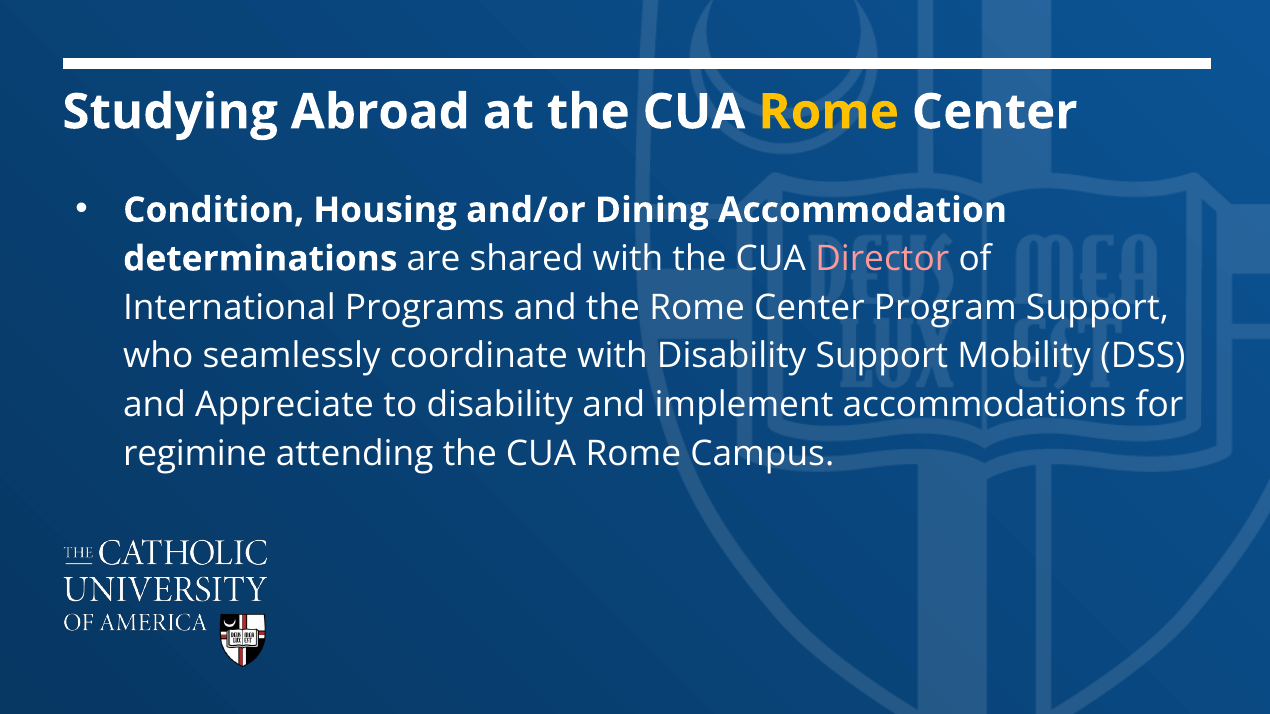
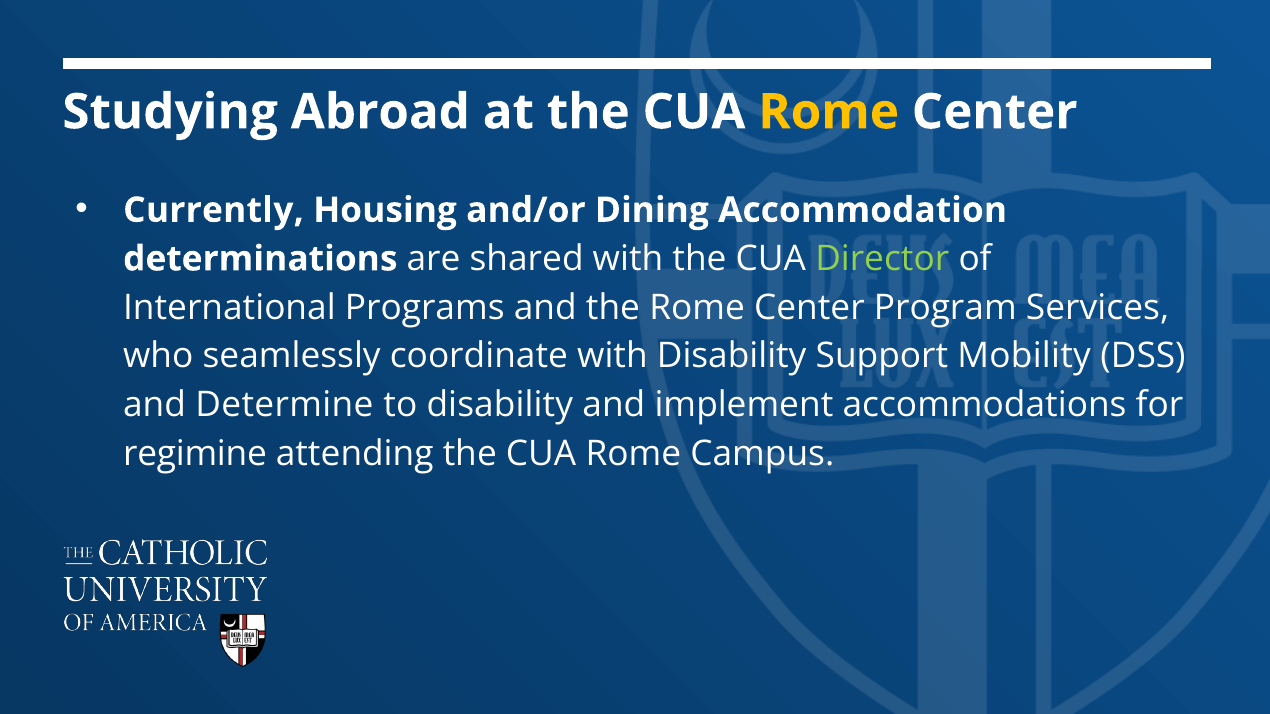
Condition: Condition -> Currently
Director colour: pink -> light green
Program Support: Support -> Services
Appreciate: Appreciate -> Determine
